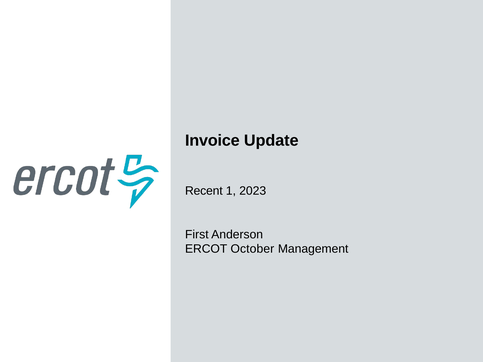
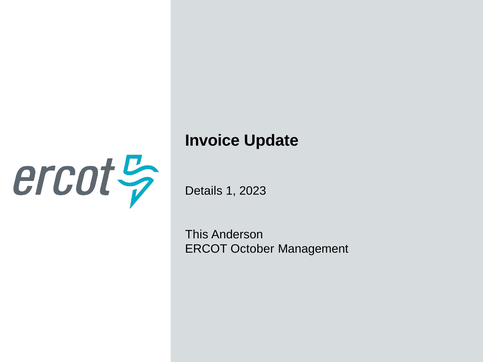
Recent: Recent -> Details
First: First -> This
